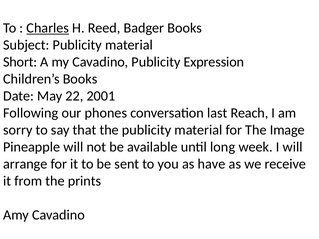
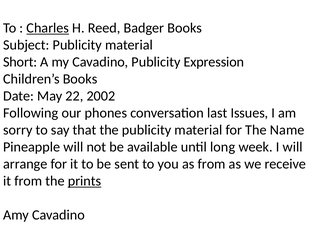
2001: 2001 -> 2002
Reach: Reach -> Issues
Image: Image -> Name
as have: have -> from
prints underline: none -> present
